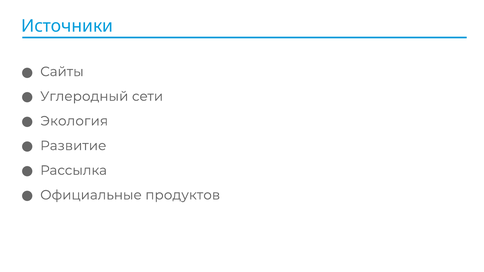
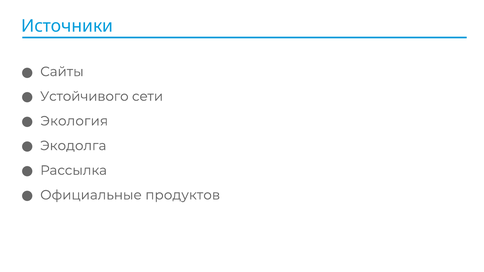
Углеродный: Углеродный -> Устойчивого
Развитие: Развитие -> Экодолга
